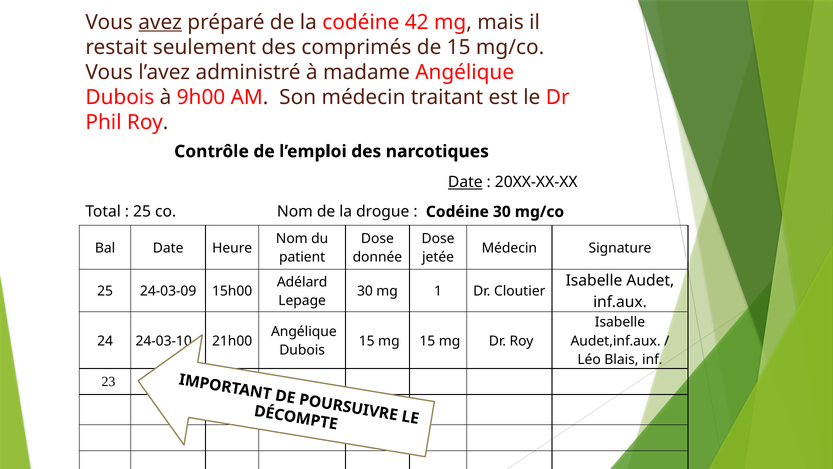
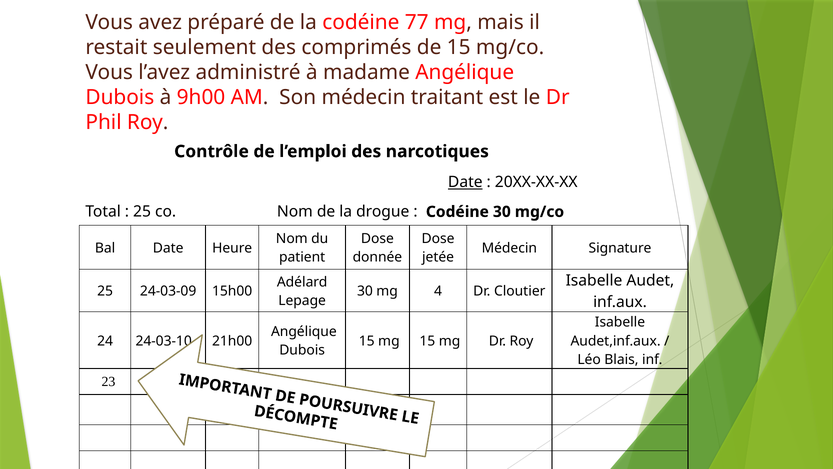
avez underline: present -> none
42: 42 -> 77
1: 1 -> 4
